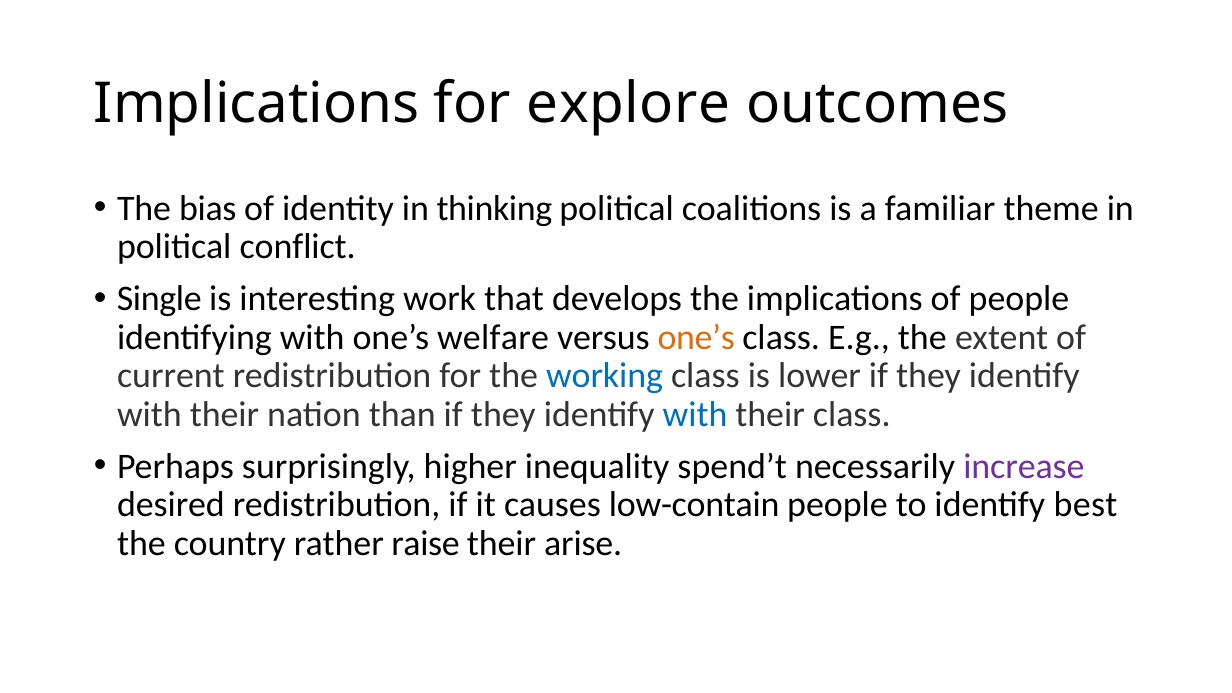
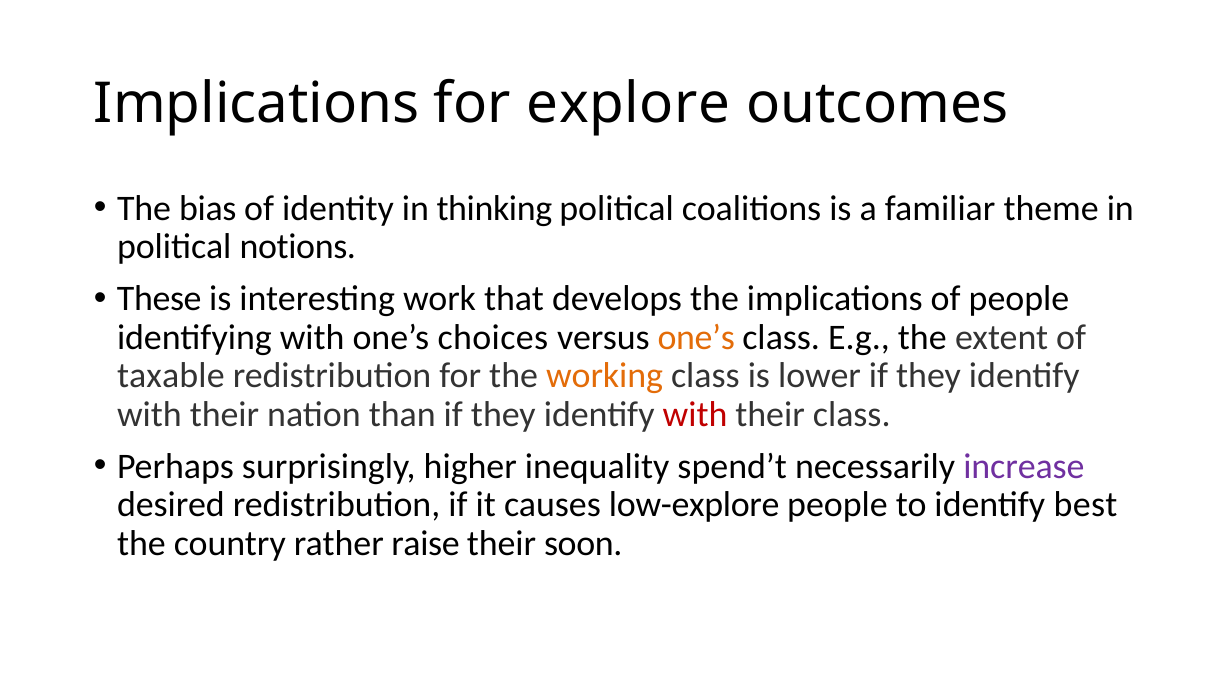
conflict: conflict -> notions
Single: Single -> These
welfare: welfare -> choices
current: current -> taxable
working colour: blue -> orange
with at (695, 415) colour: blue -> red
low-contain: low-contain -> low-explore
arise: arise -> soon
